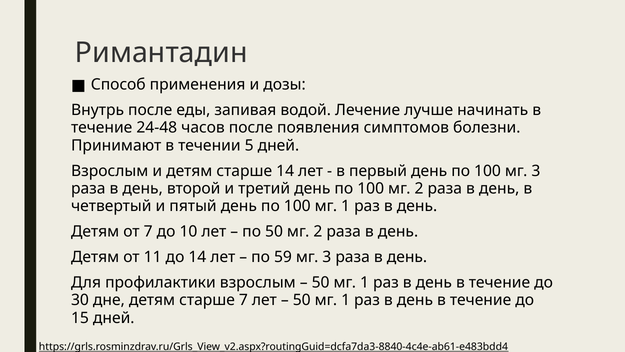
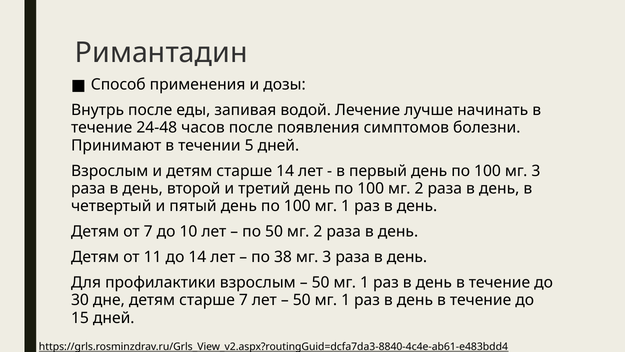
59: 59 -> 38
